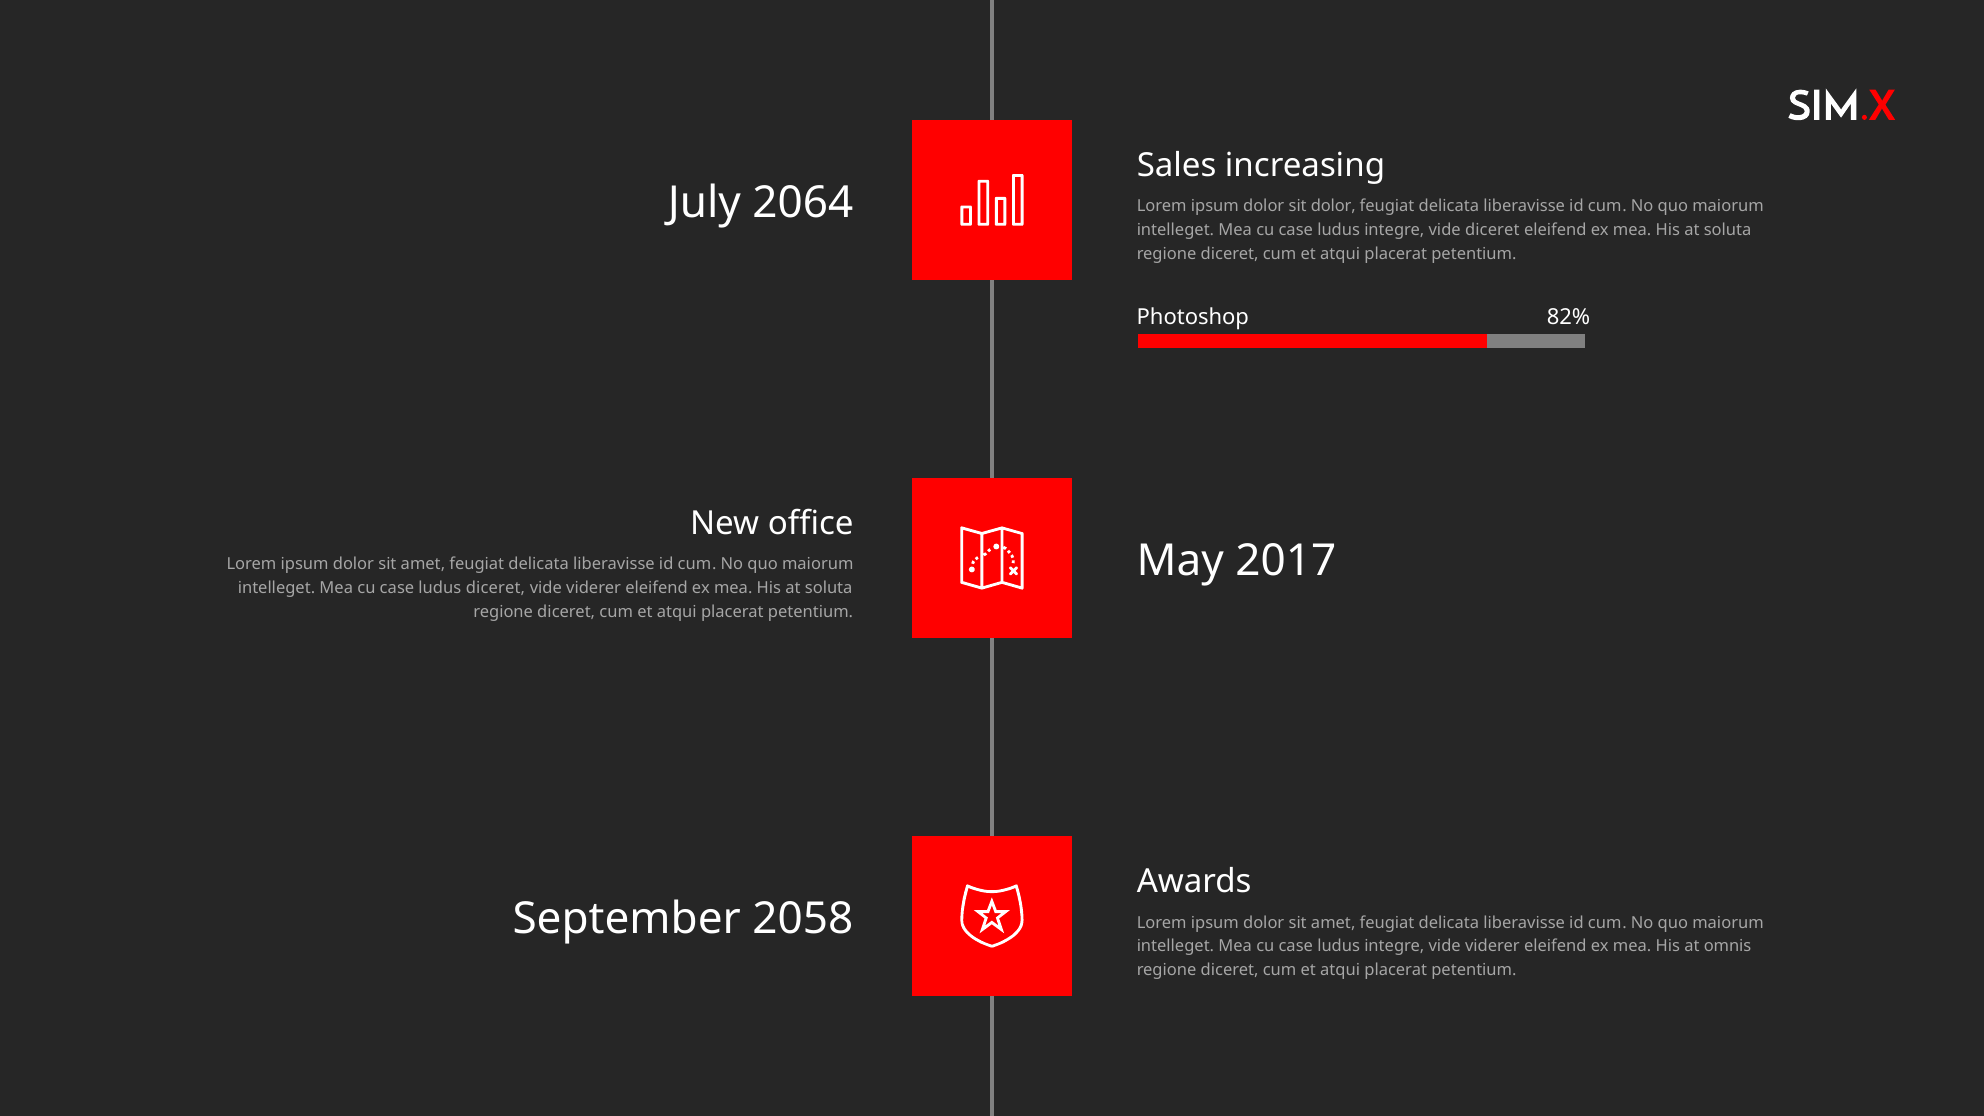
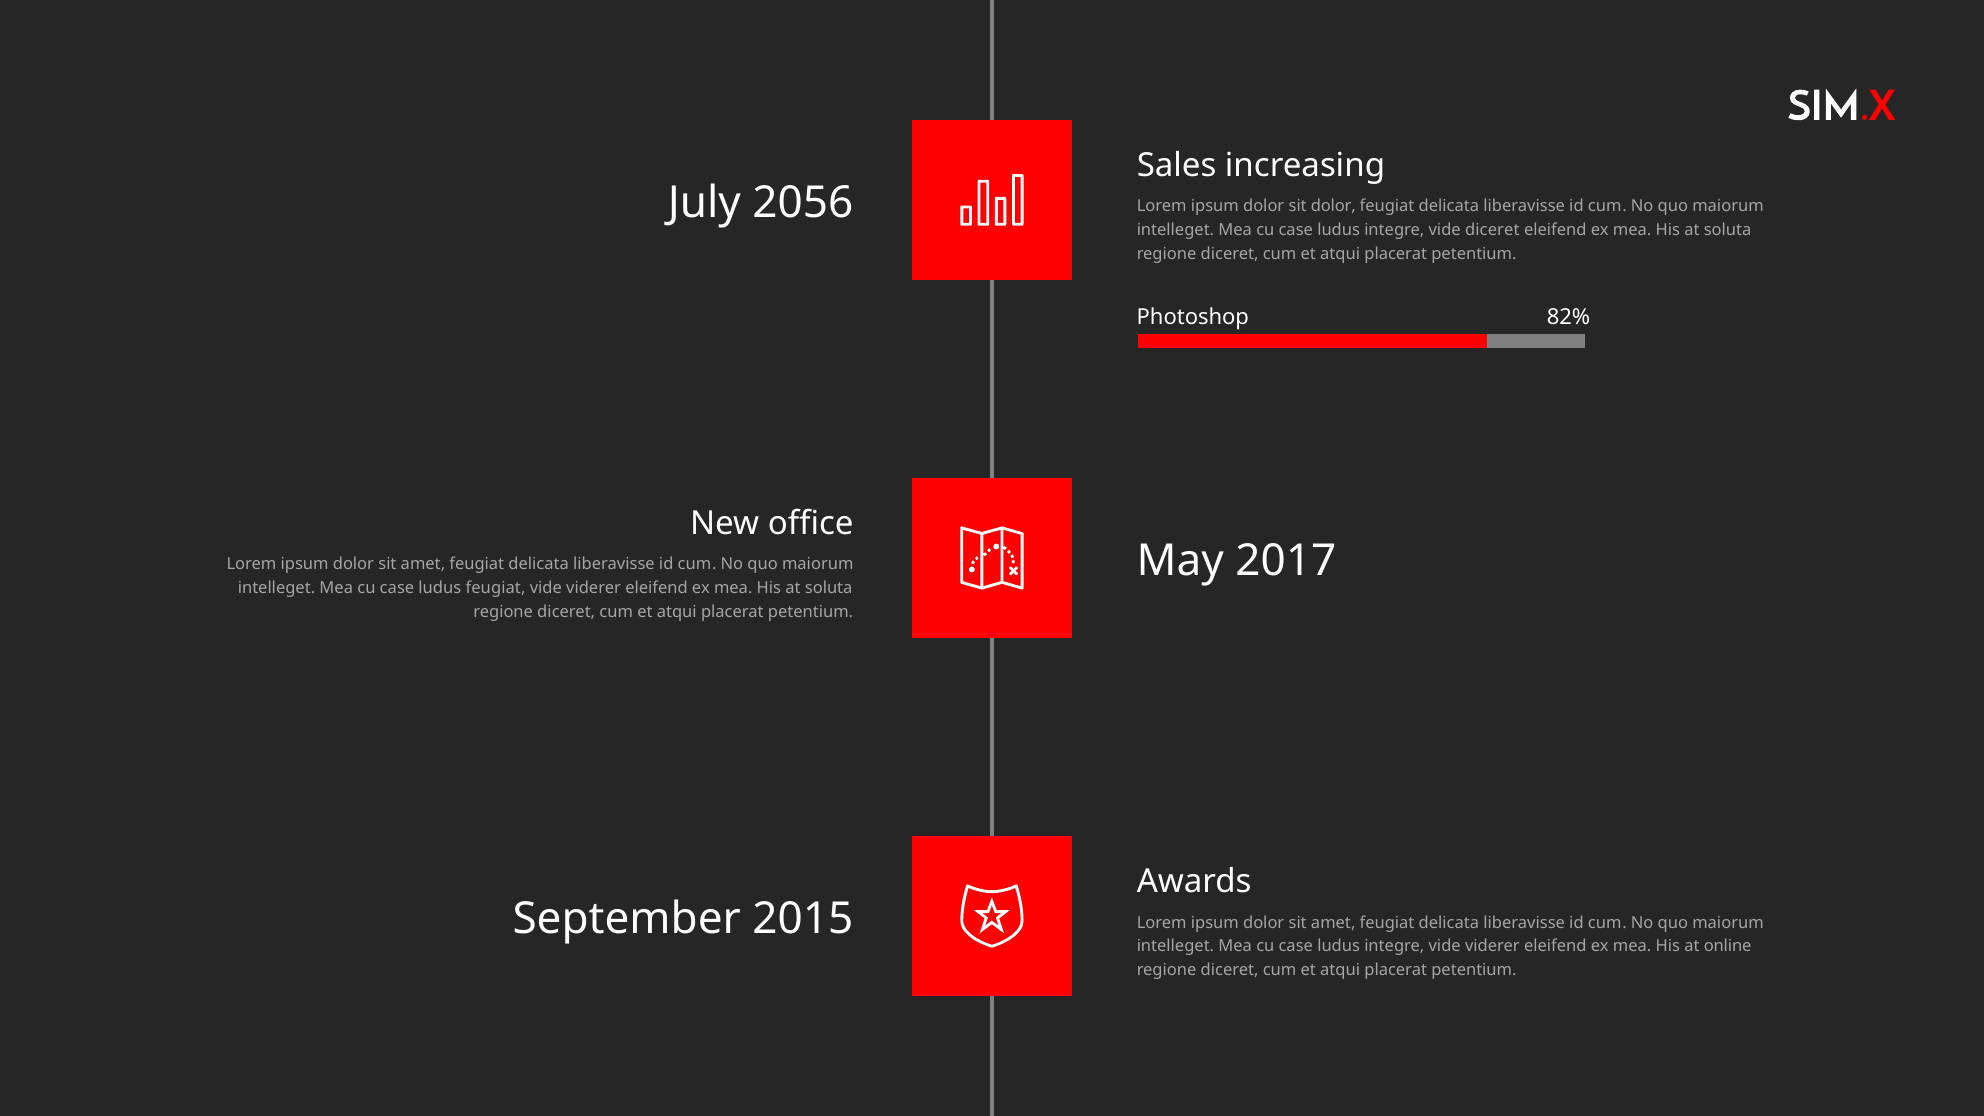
2064: 2064 -> 2056
ludus diceret: diceret -> feugiat
2058: 2058 -> 2015
omnis: omnis -> online
